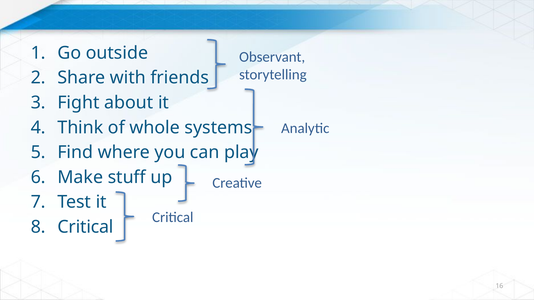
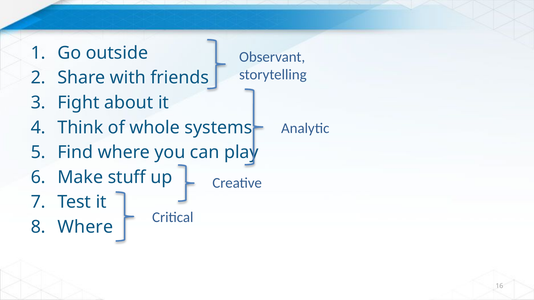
Critical at (85, 227): Critical -> Where
